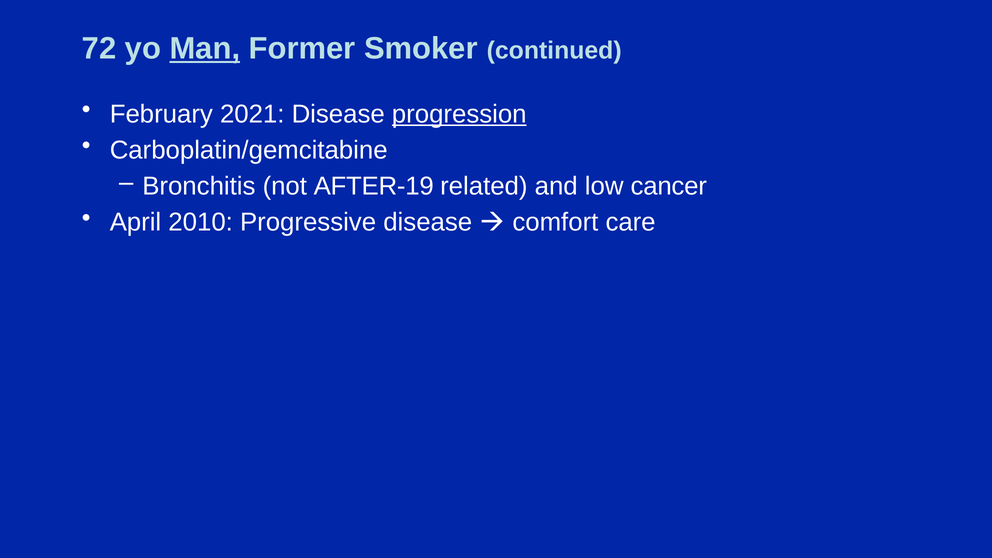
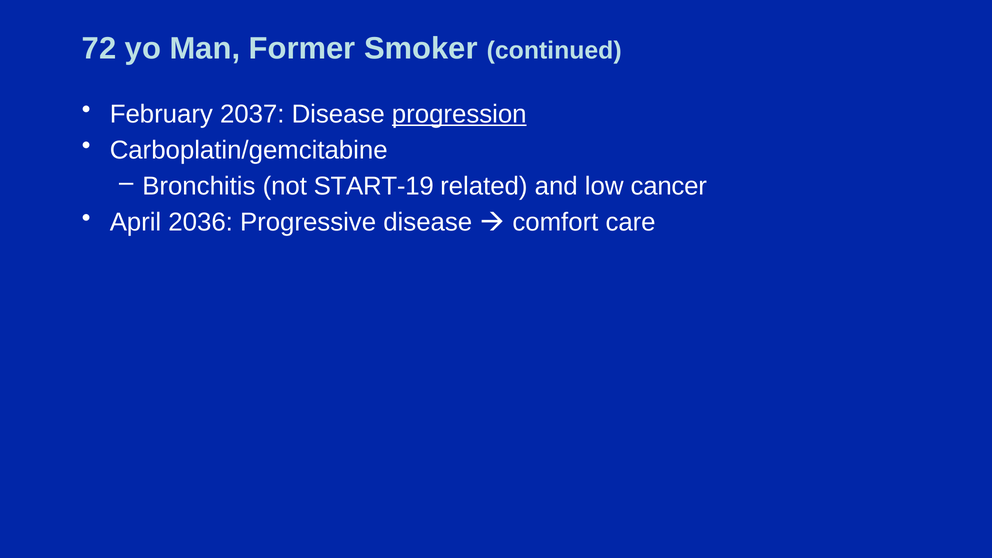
Man underline: present -> none
2021: 2021 -> 2037
AFTER-19: AFTER-19 -> START-19
2010: 2010 -> 2036
